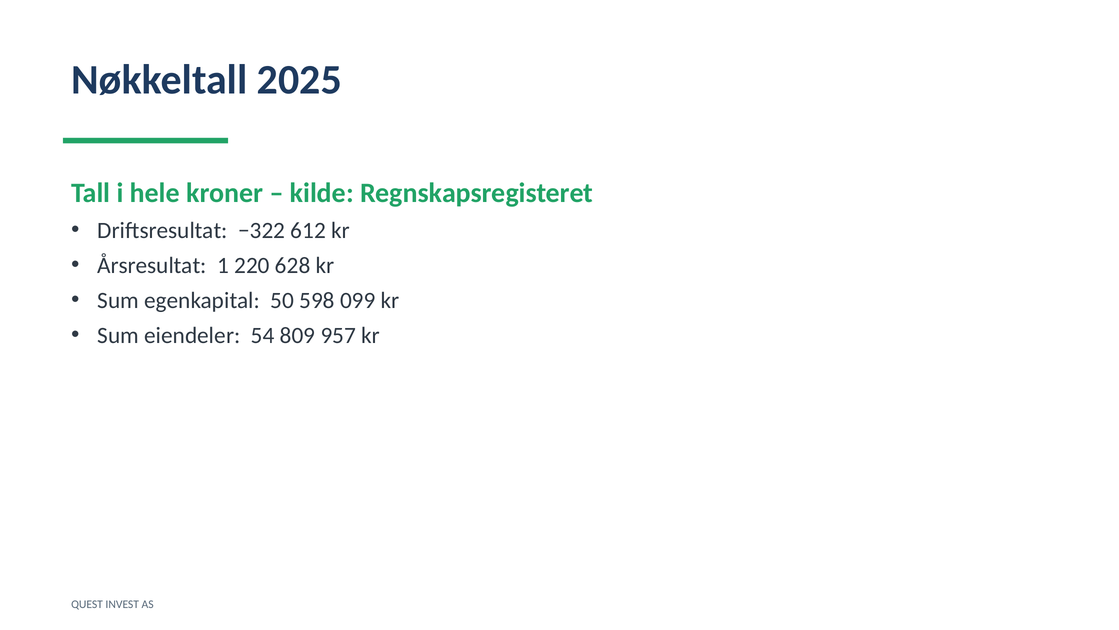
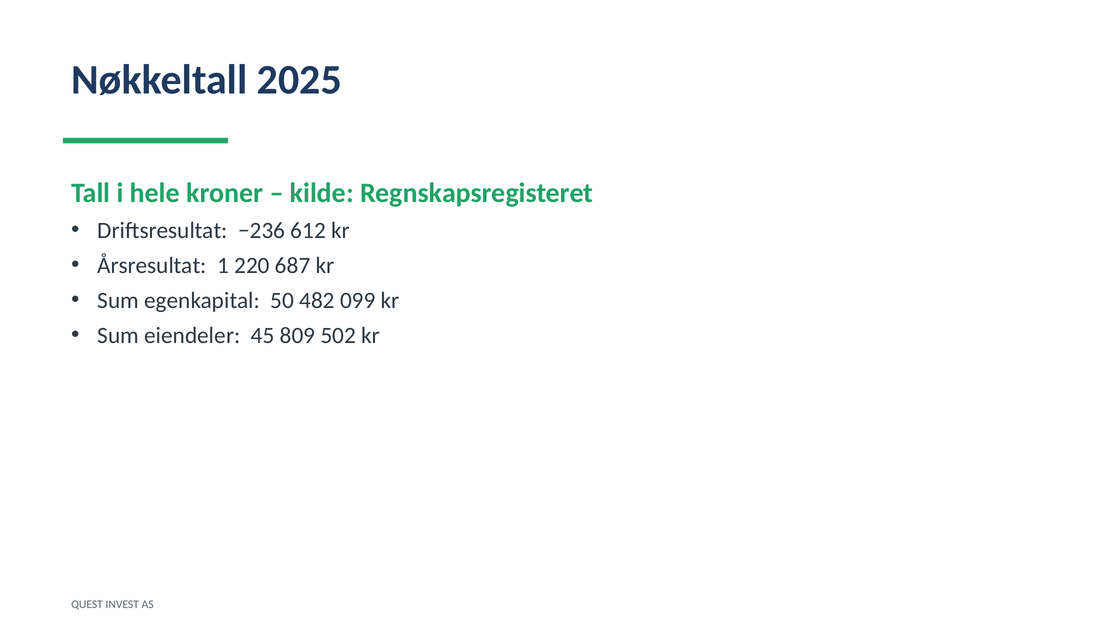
−322: −322 -> −236
628: 628 -> 687
598: 598 -> 482
54: 54 -> 45
957: 957 -> 502
